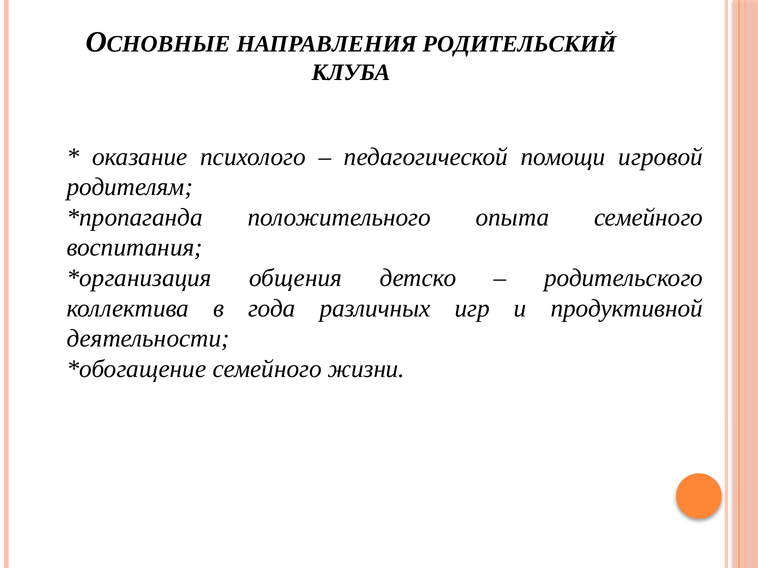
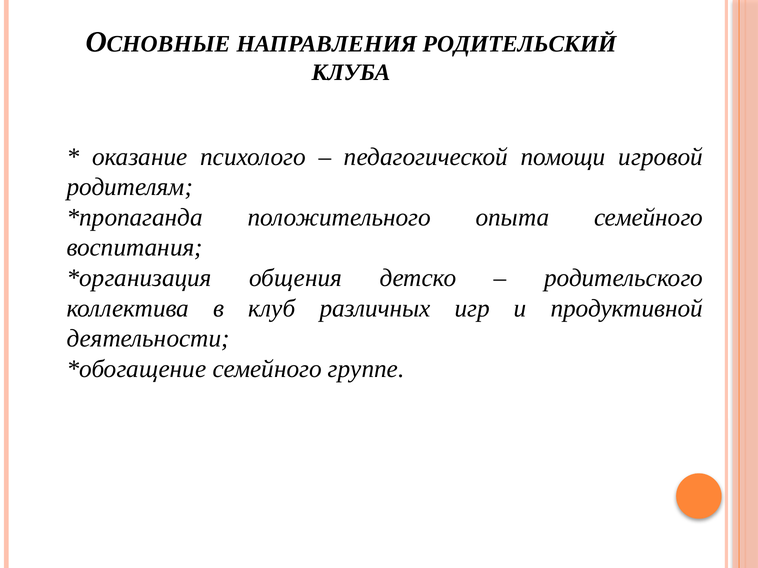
года: года -> клуб
жизни: жизни -> группе
